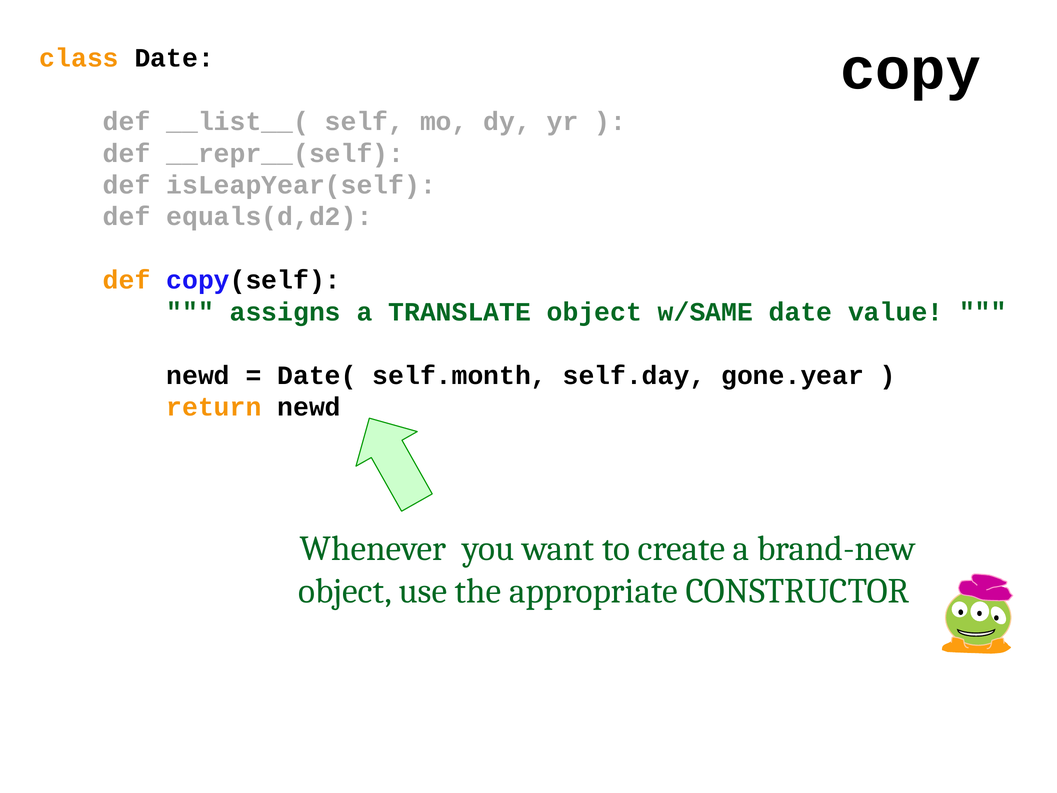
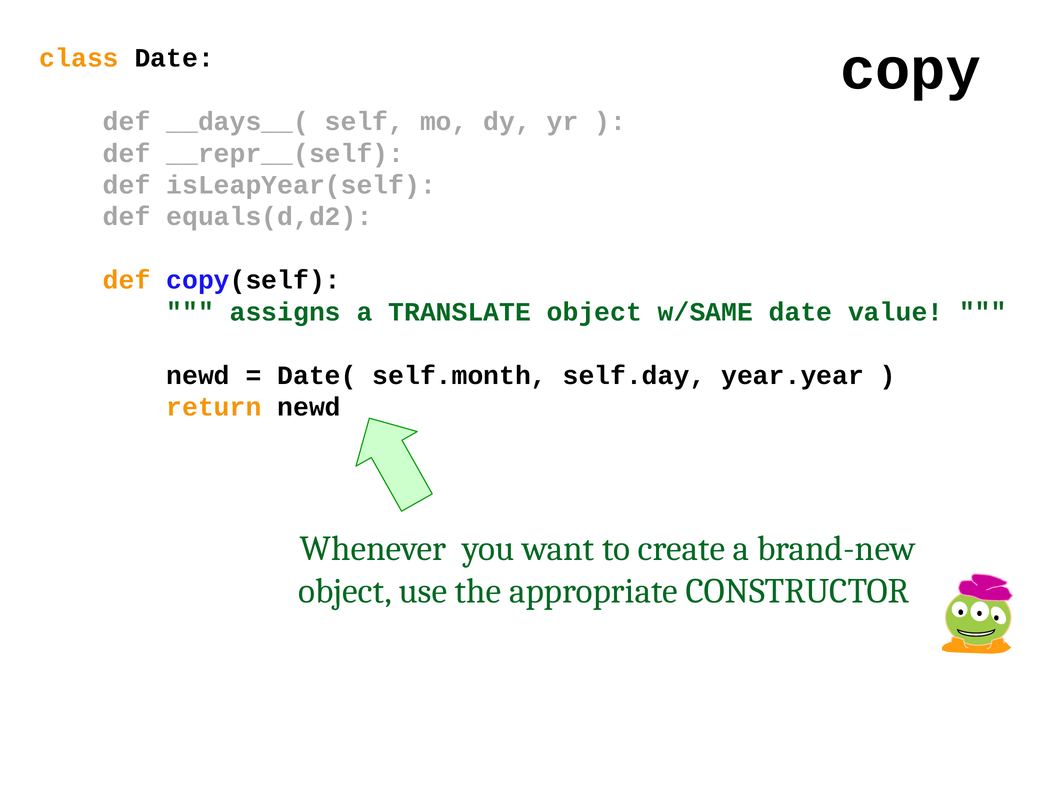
__list__(: __list__( -> __days__(
gone.year: gone.year -> year.year
